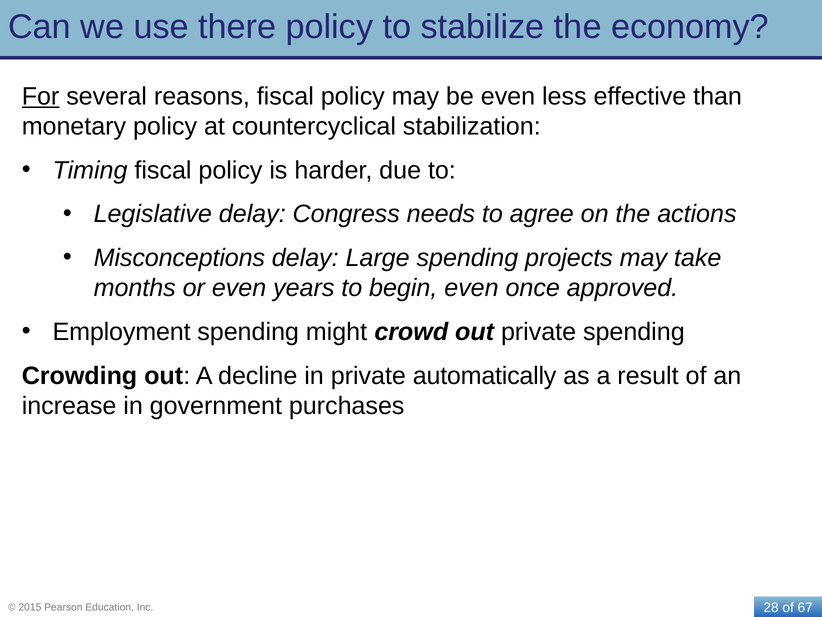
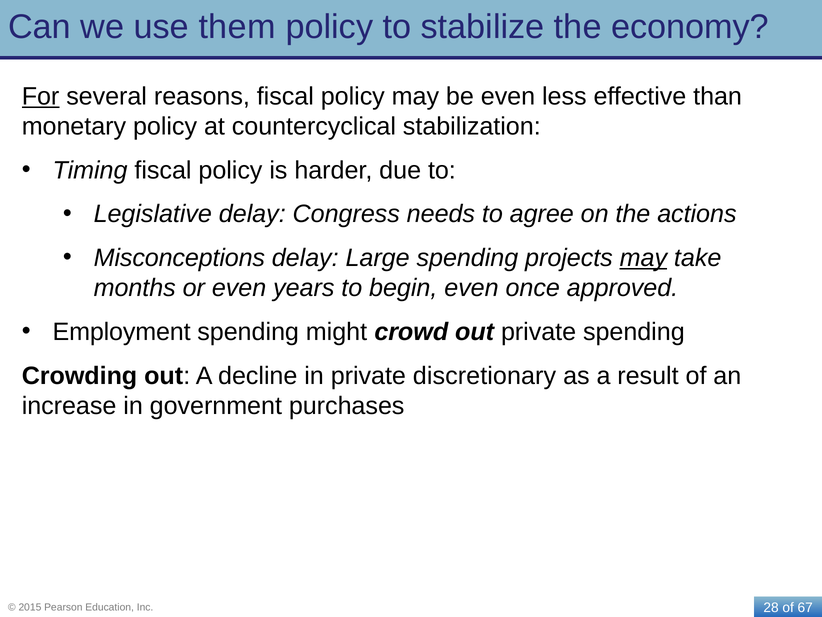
there: there -> them
may at (643, 258) underline: none -> present
automatically: automatically -> discretionary
